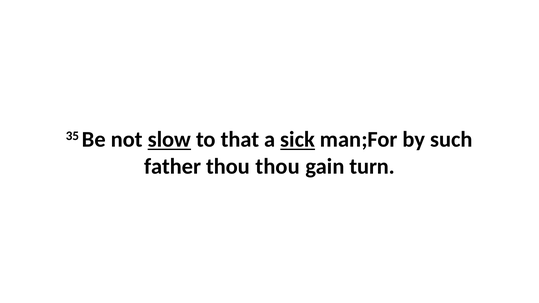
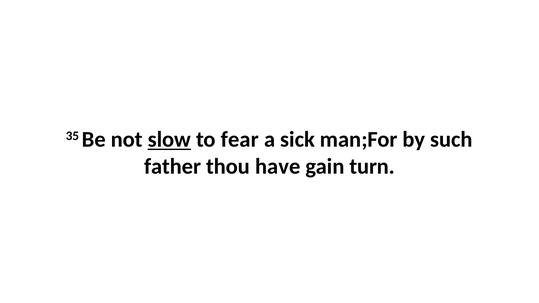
that: that -> fear
sick underline: present -> none
thou thou: thou -> have
